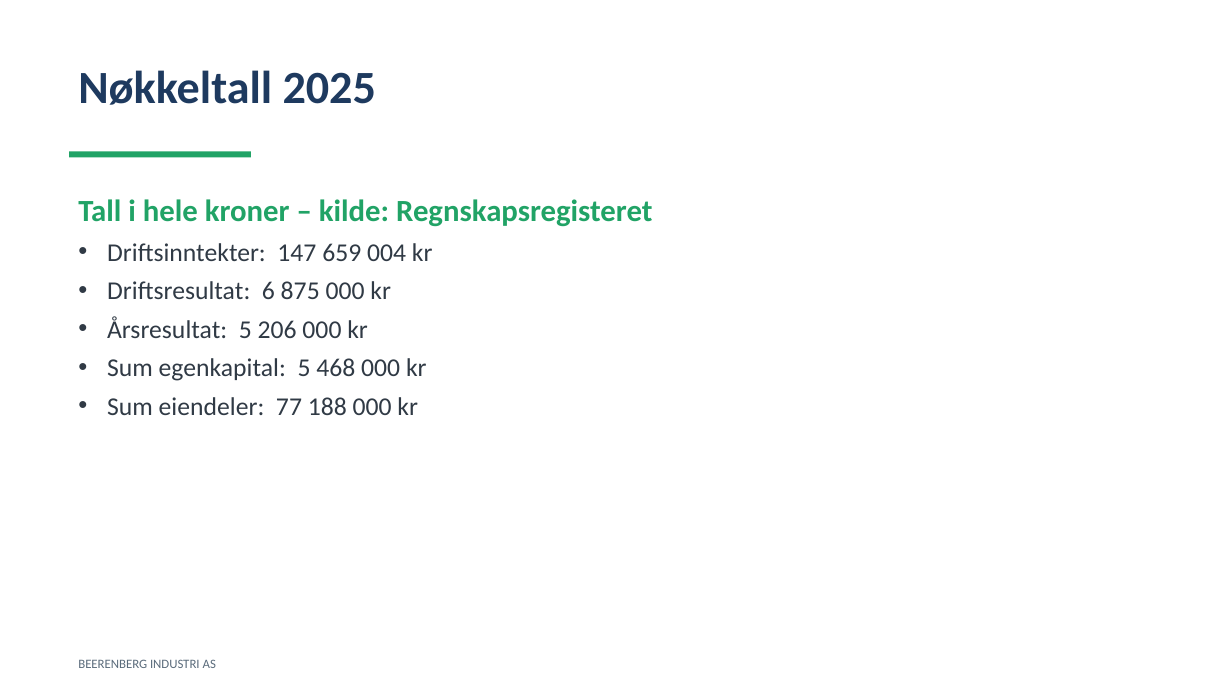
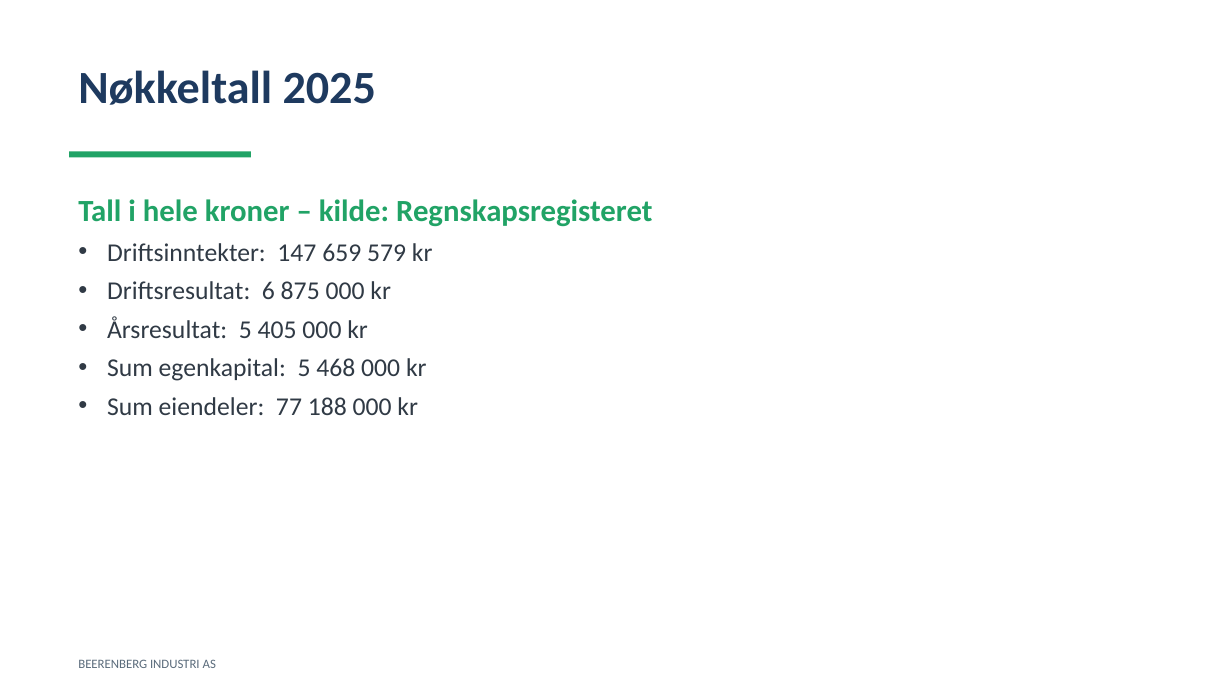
004: 004 -> 579
206: 206 -> 405
